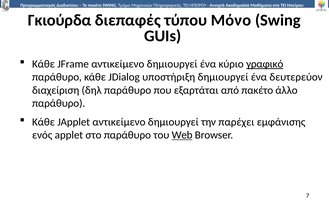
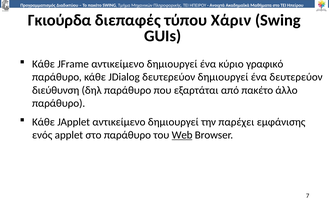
Μόνο: Μόνο -> Χάριν
γραφικό underline: present -> none
JDialog υποστήριξη: υποστήριξη -> δευτερεύον
διαχείριση: διαχείριση -> διεύθυνση
